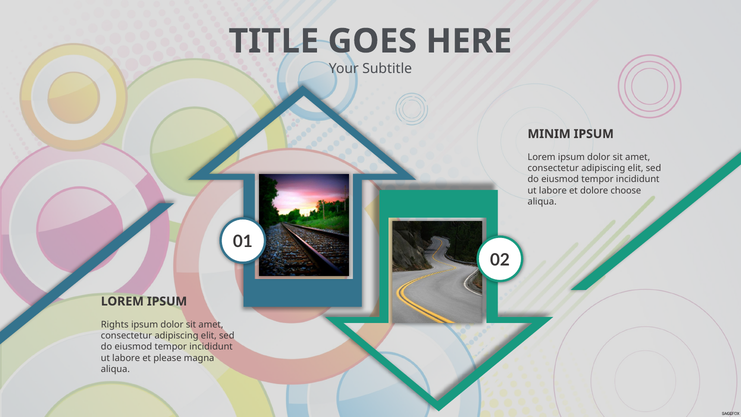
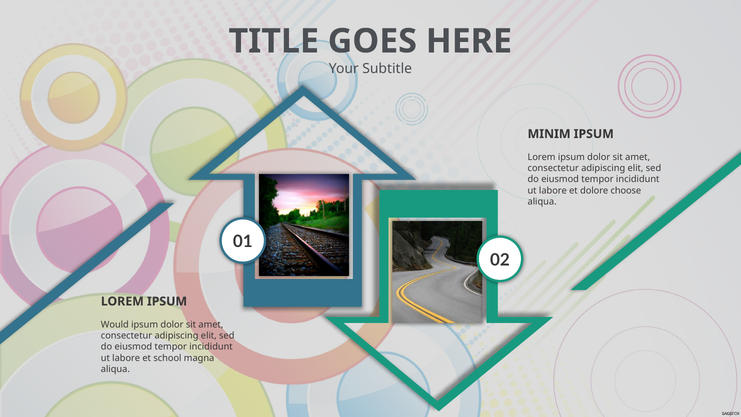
Rights: Rights -> Would
please: please -> school
